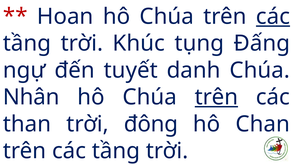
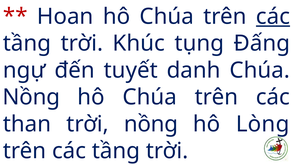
Nhân at (31, 97): Nhân -> Nồng
trên at (216, 97) underline: present -> none
trời đông: đông -> nồng
Chan: Chan -> Lòng
